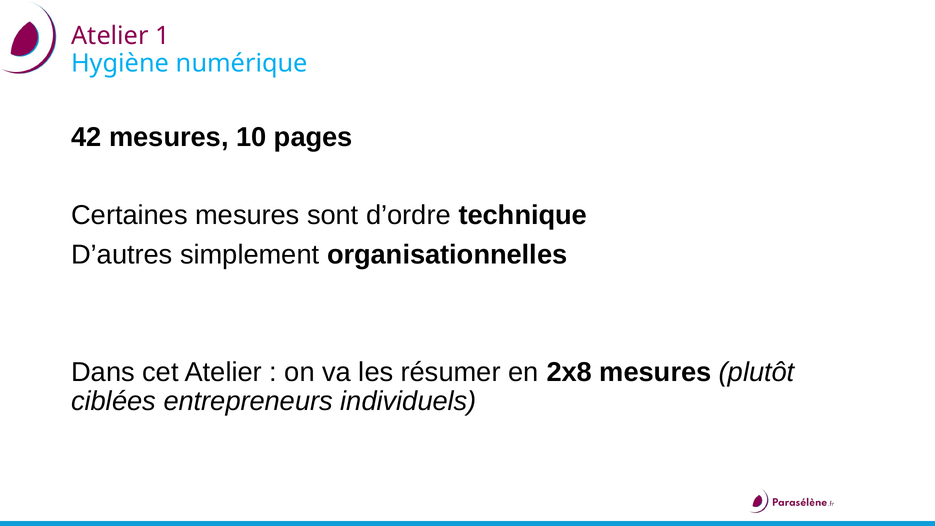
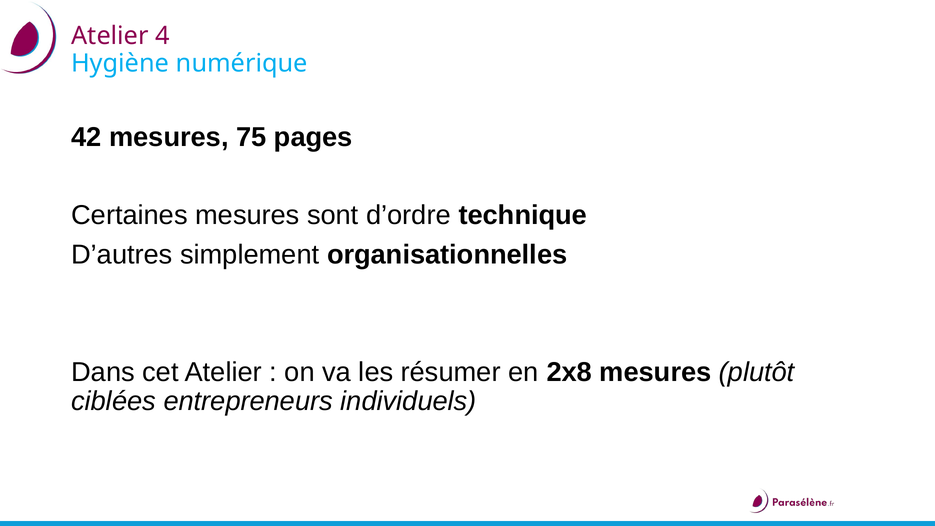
1: 1 -> 4
10: 10 -> 75
